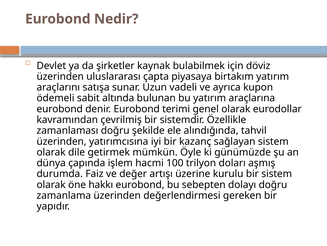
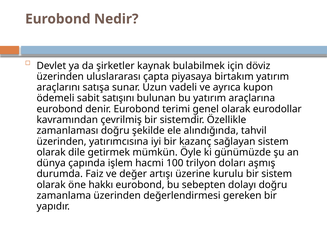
altında: altında -> satışını
